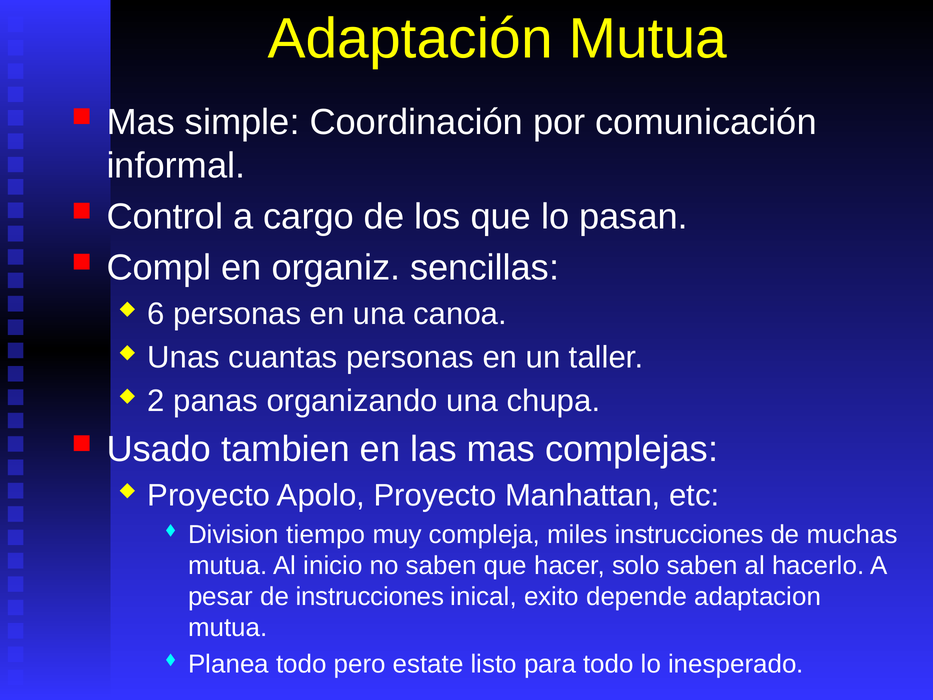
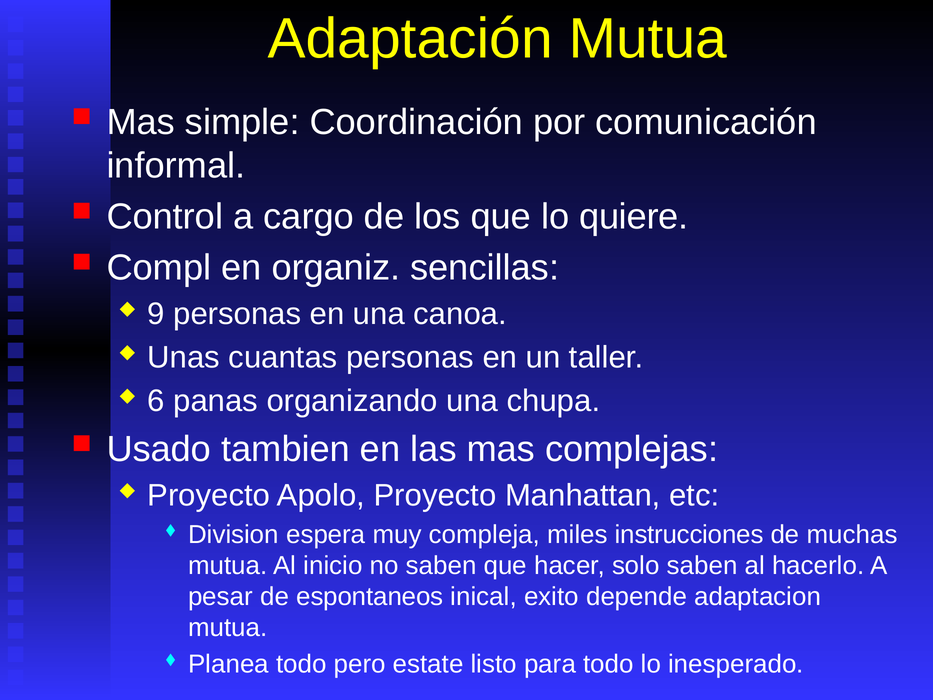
pasan: pasan -> quiere
6: 6 -> 9
2: 2 -> 6
tiempo: tiempo -> espera
de instrucciones: instrucciones -> espontaneos
